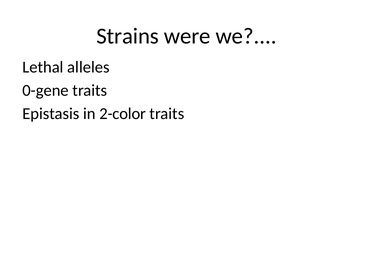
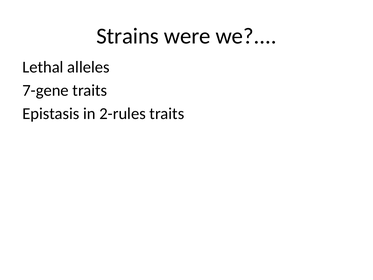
0-gene: 0-gene -> 7-gene
2-color: 2-color -> 2-rules
